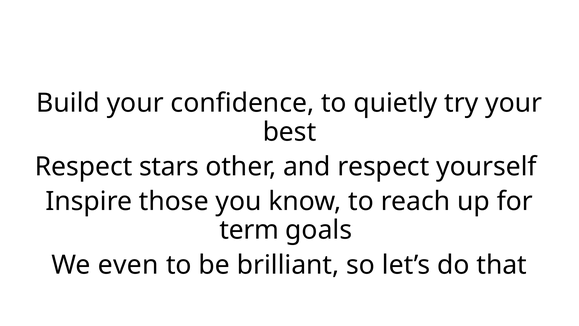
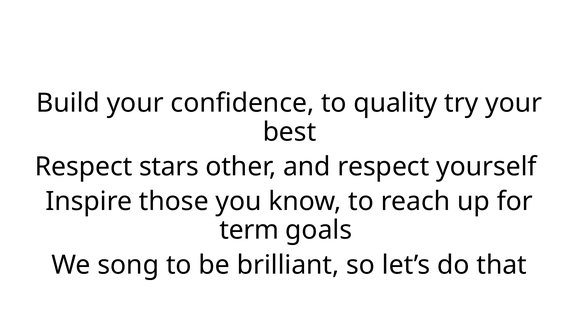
quietly: quietly -> quality
even: even -> song
